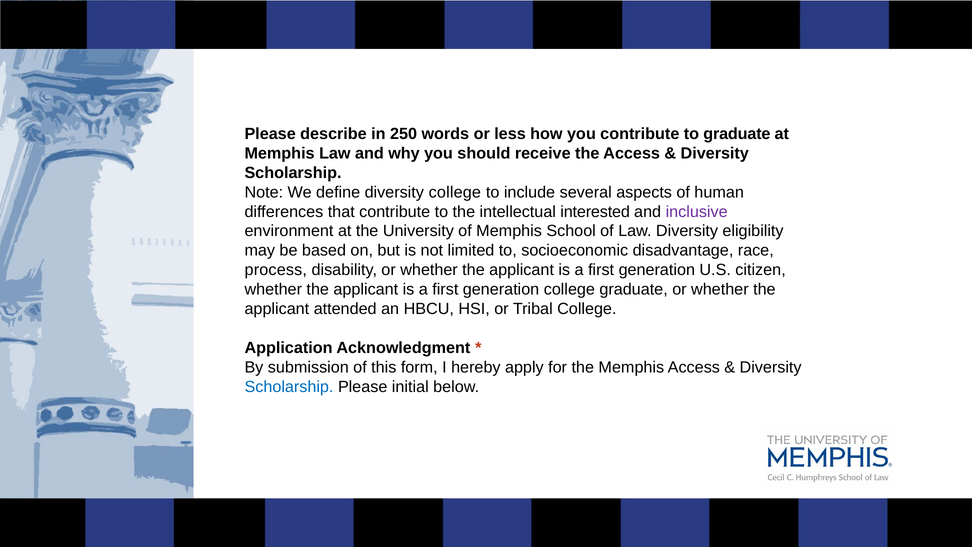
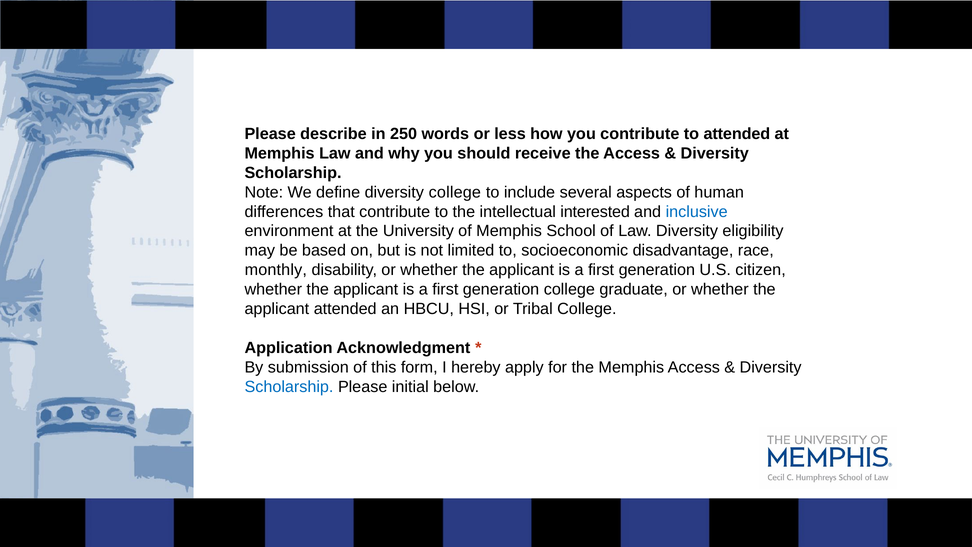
to graduate: graduate -> attended
inclusive colour: purple -> blue
process: process -> monthly
